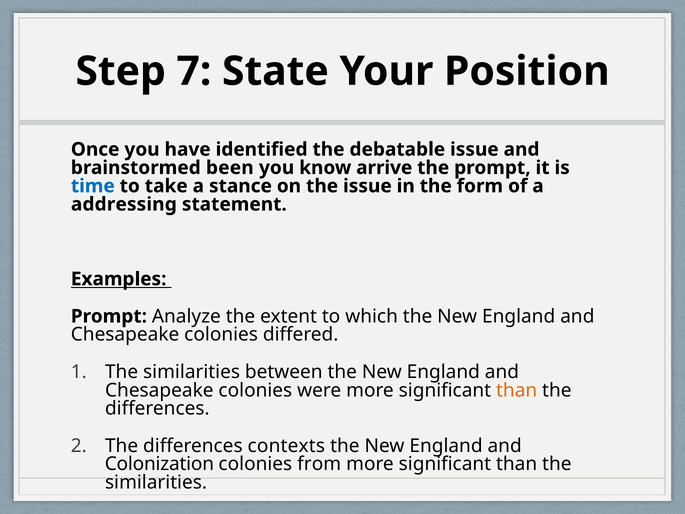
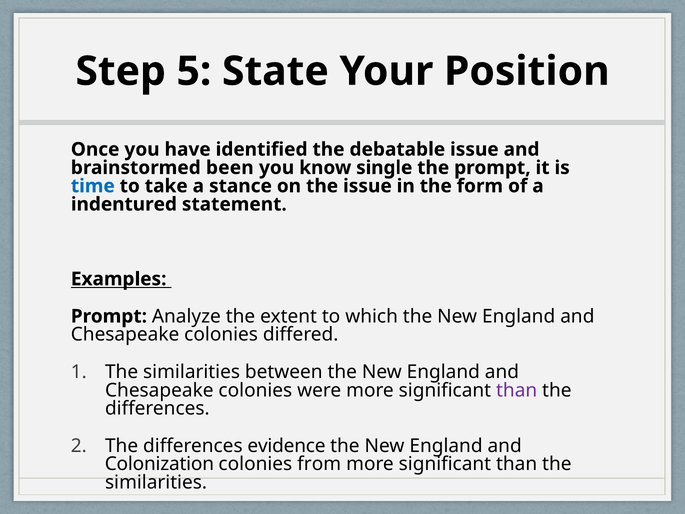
7: 7 -> 5
arrive: arrive -> single
addressing: addressing -> indentured
than at (517, 390) colour: orange -> purple
contexts: contexts -> evidence
